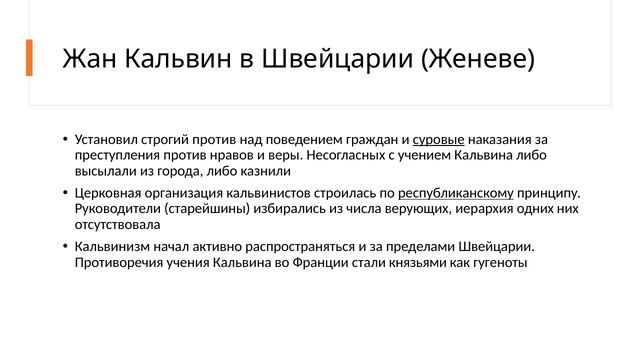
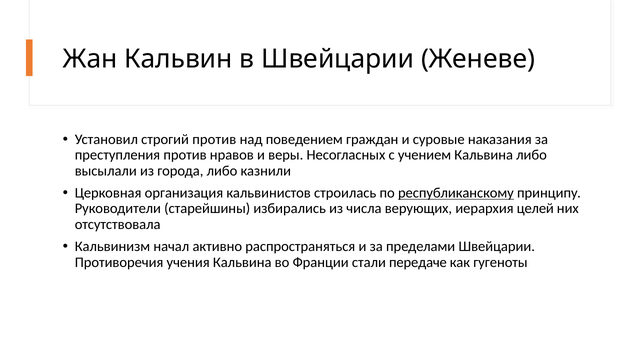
суровые underline: present -> none
одних: одних -> целей
князьями: князьями -> передаче
